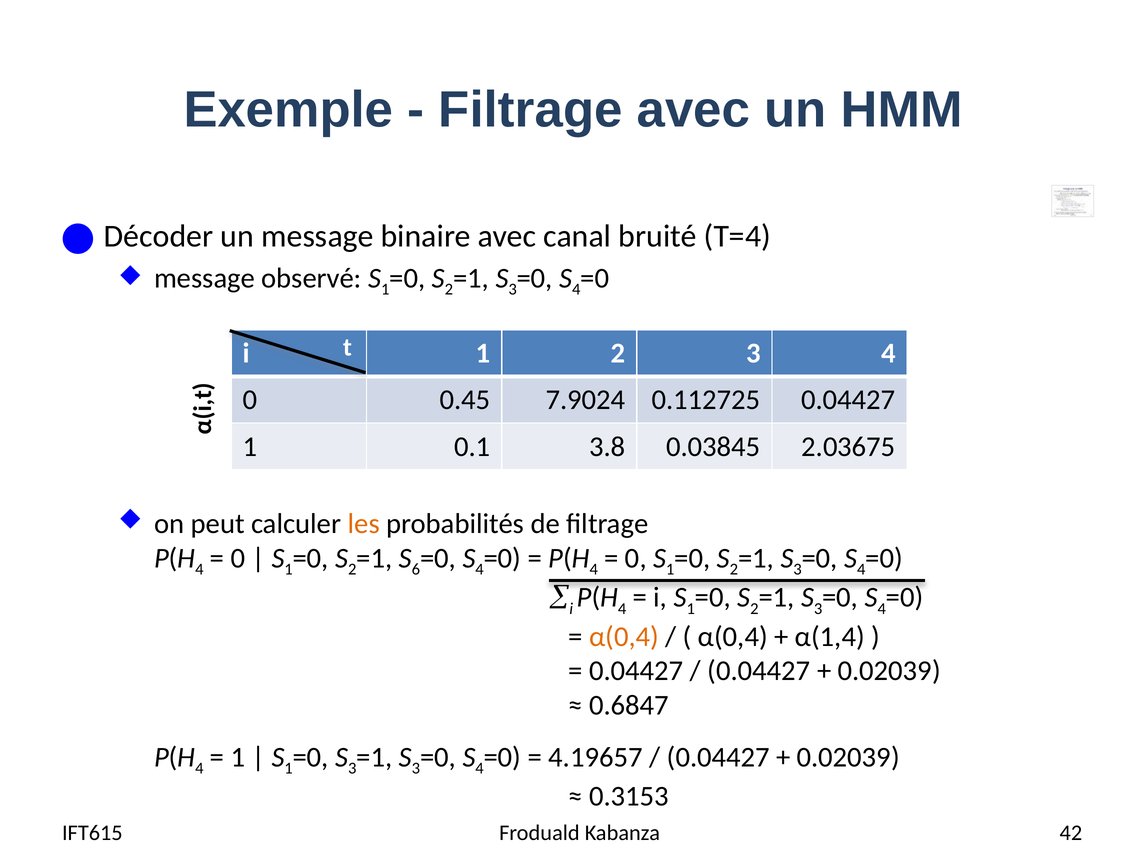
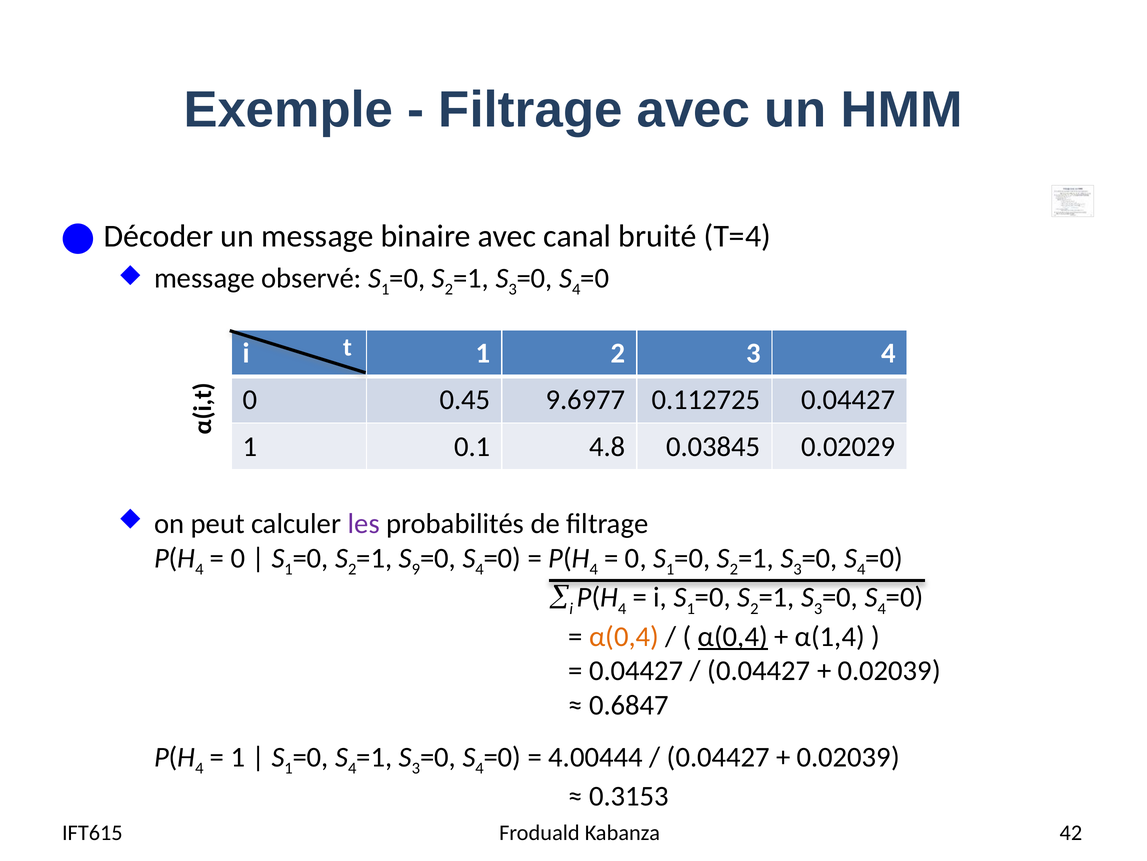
7.9024: 7.9024 -> 9.6977
3.8: 3.8 -> 4.8
2.03675: 2.03675 -> 0.02029
les colour: orange -> purple
6: 6 -> 9
α(0,4 at (733, 636) underline: none -> present
3 at (352, 768): 3 -> 4
4.19657: 4.19657 -> 4.00444
